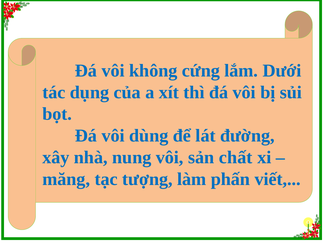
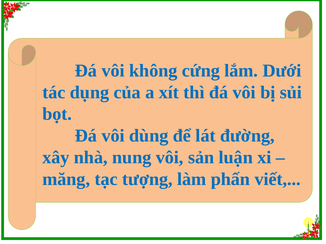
chất: chất -> luận
